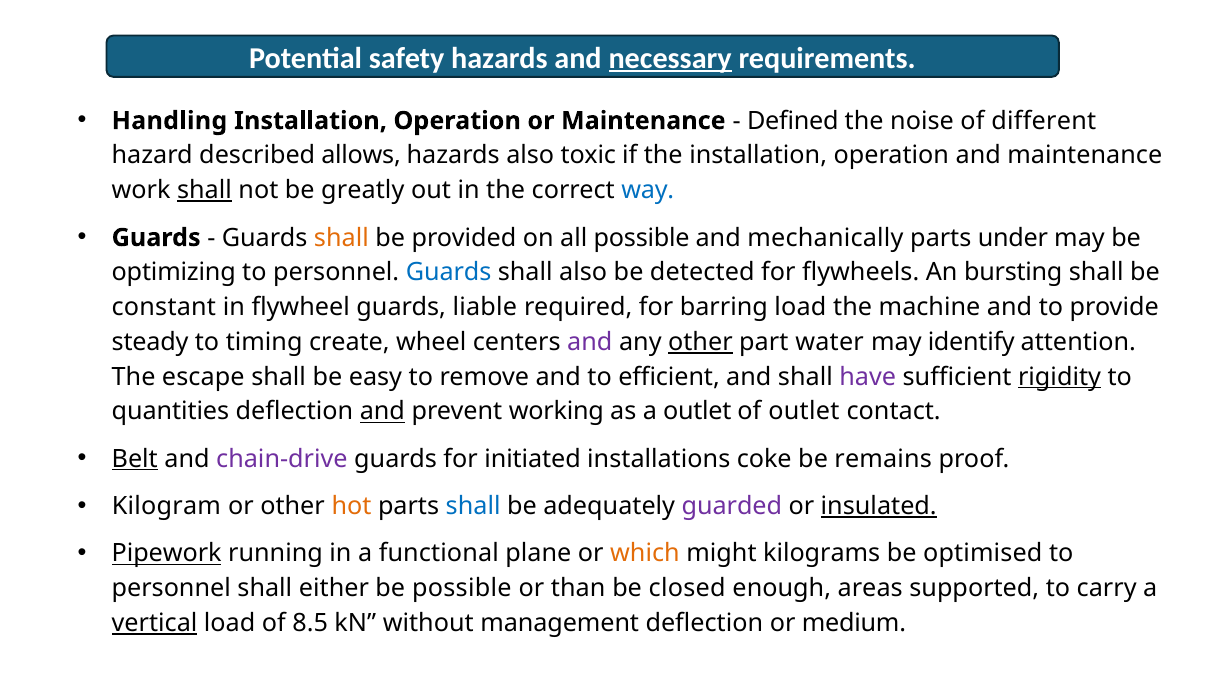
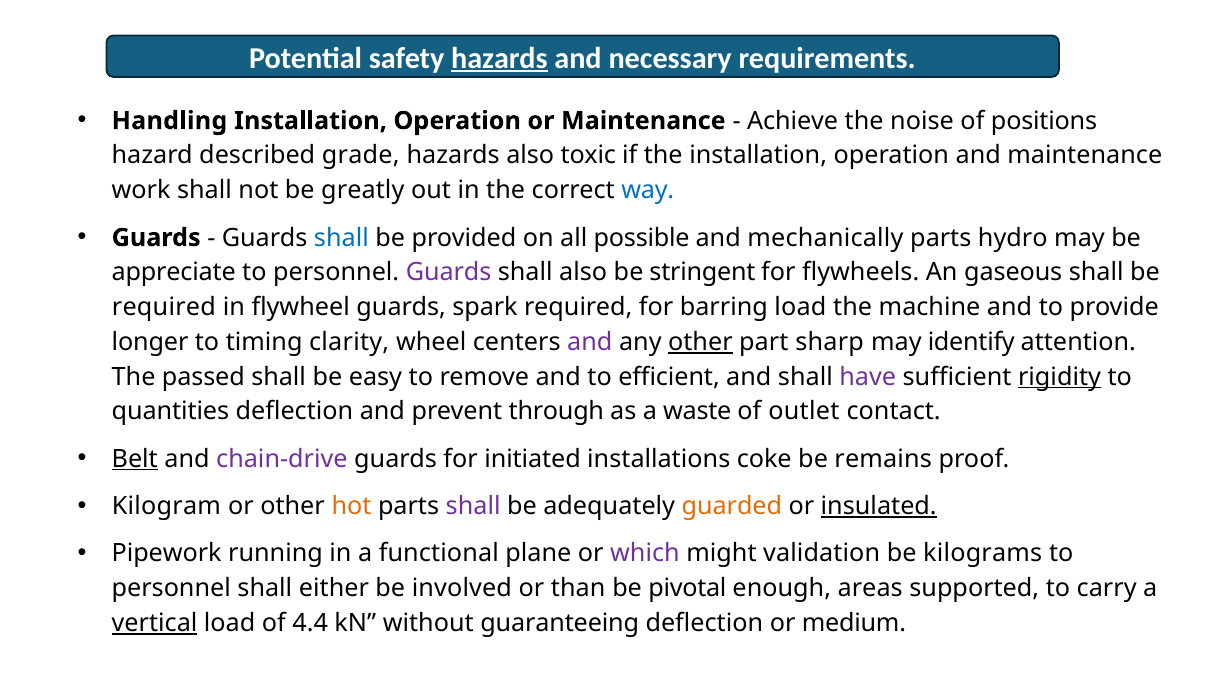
hazards at (499, 58) underline: none -> present
necessary underline: present -> none
Defined: Defined -> Achieve
different: different -> positions
allows: allows -> grade
shall at (204, 190) underline: present -> none
shall at (341, 238) colour: orange -> blue
under: under -> hydro
optimizing: optimizing -> appreciate
Guards at (449, 272) colour: blue -> purple
detected: detected -> stringent
bursting: bursting -> gaseous
constant at (164, 307): constant -> required
liable: liable -> spark
steady: steady -> longer
create: create -> clarity
water: water -> sharp
escape: escape -> passed
and at (382, 411) underline: present -> none
working: working -> through
a outlet: outlet -> waste
shall at (473, 506) colour: blue -> purple
guarded colour: purple -> orange
Pipework underline: present -> none
which colour: orange -> purple
kilograms: kilograms -> validation
optimised: optimised -> kilograms
be possible: possible -> involved
closed: closed -> pivotal
8.5: 8.5 -> 4.4
management: management -> guaranteeing
